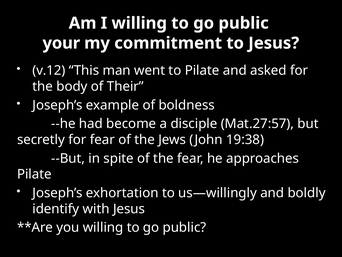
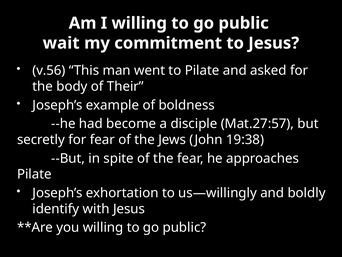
your: your -> wait
v.12: v.12 -> v.56
